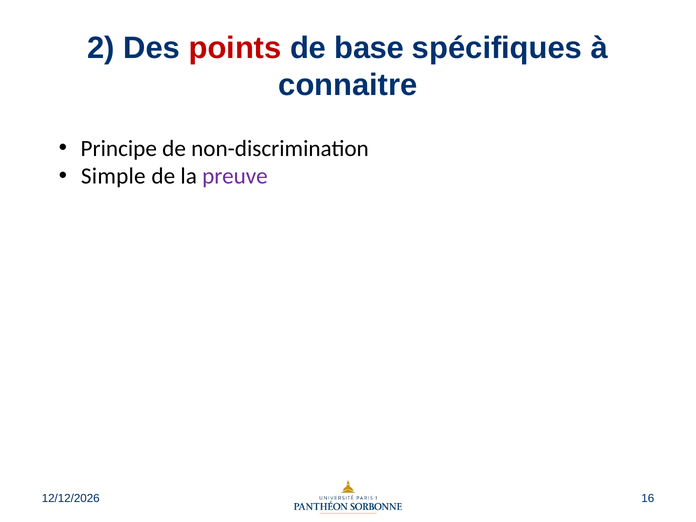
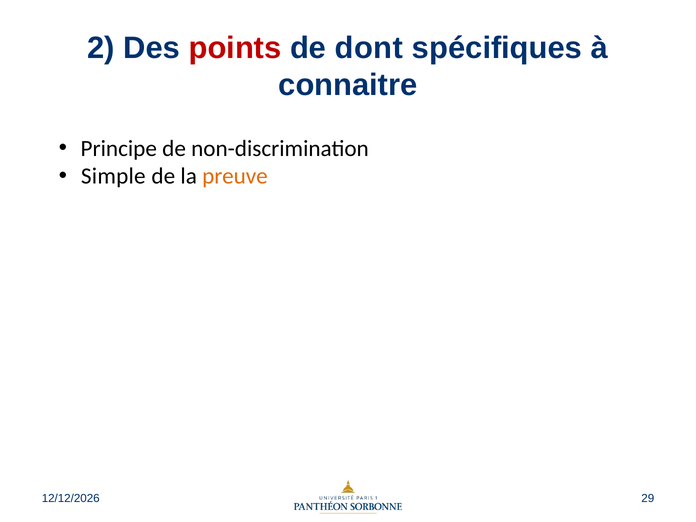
base: base -> dont
preuve colour: purple -> orange
16: 16 -> 29
